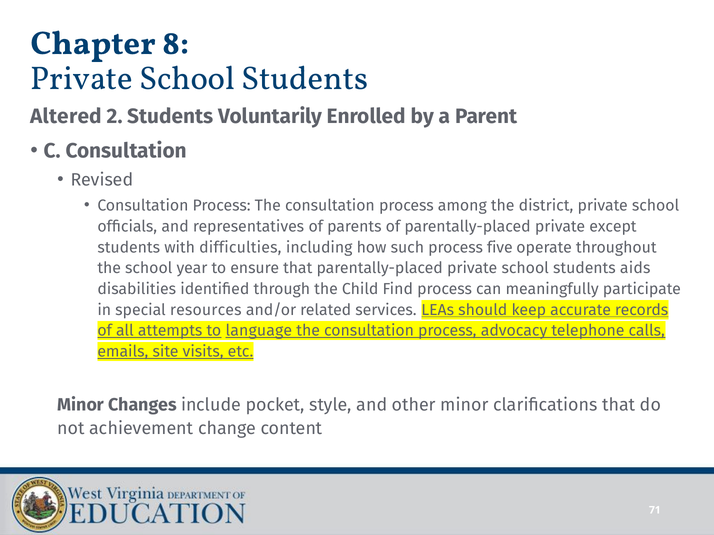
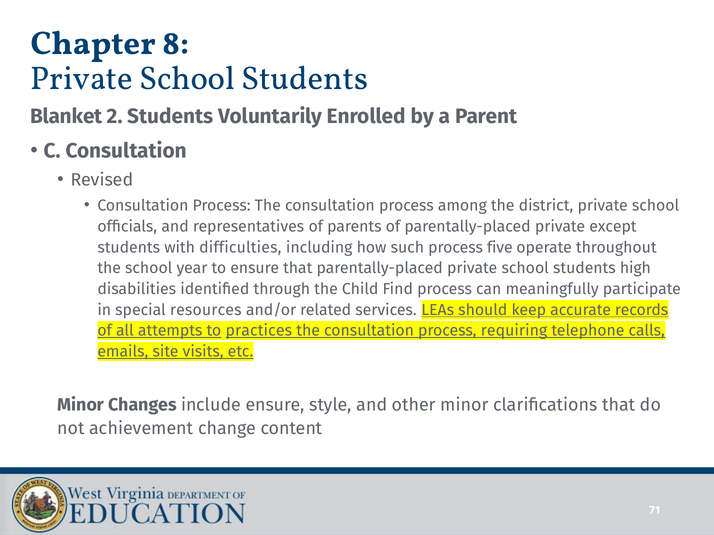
Altered: Altered -> Blanket
aids: aids -> high
language: language -> practices
advocacy: advocacy -> requiring
include pocket: pocket -> ensure
